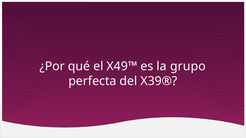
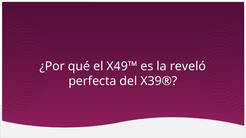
grupo: grupo -> reveló
